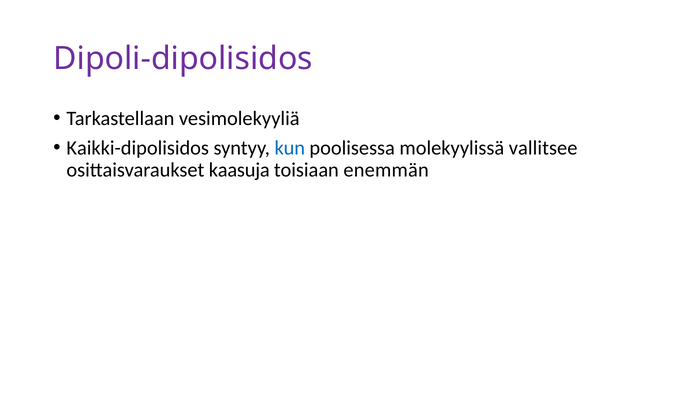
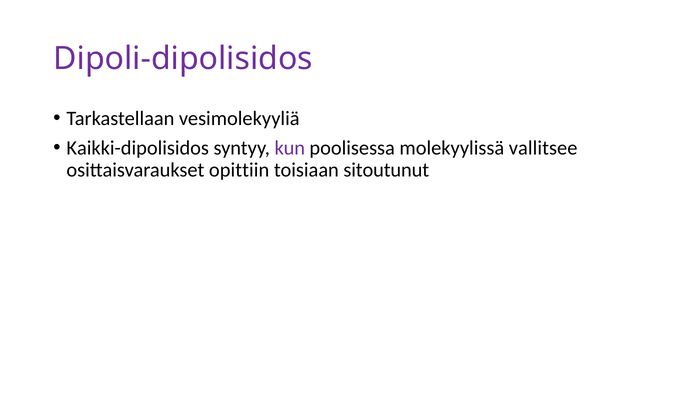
kun colour: blue -> purple
kaasuja: kaasuja -> opittiin
enemmän: enemmän -> sitoutunut
